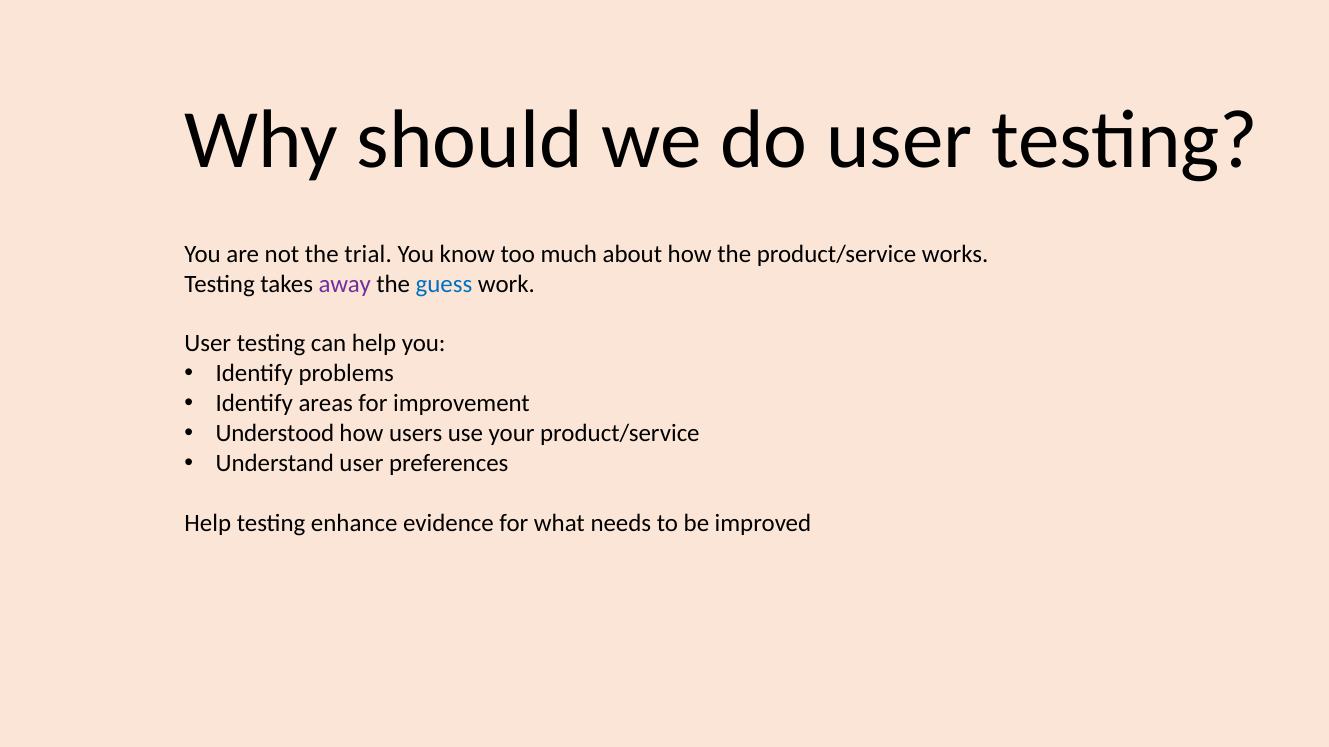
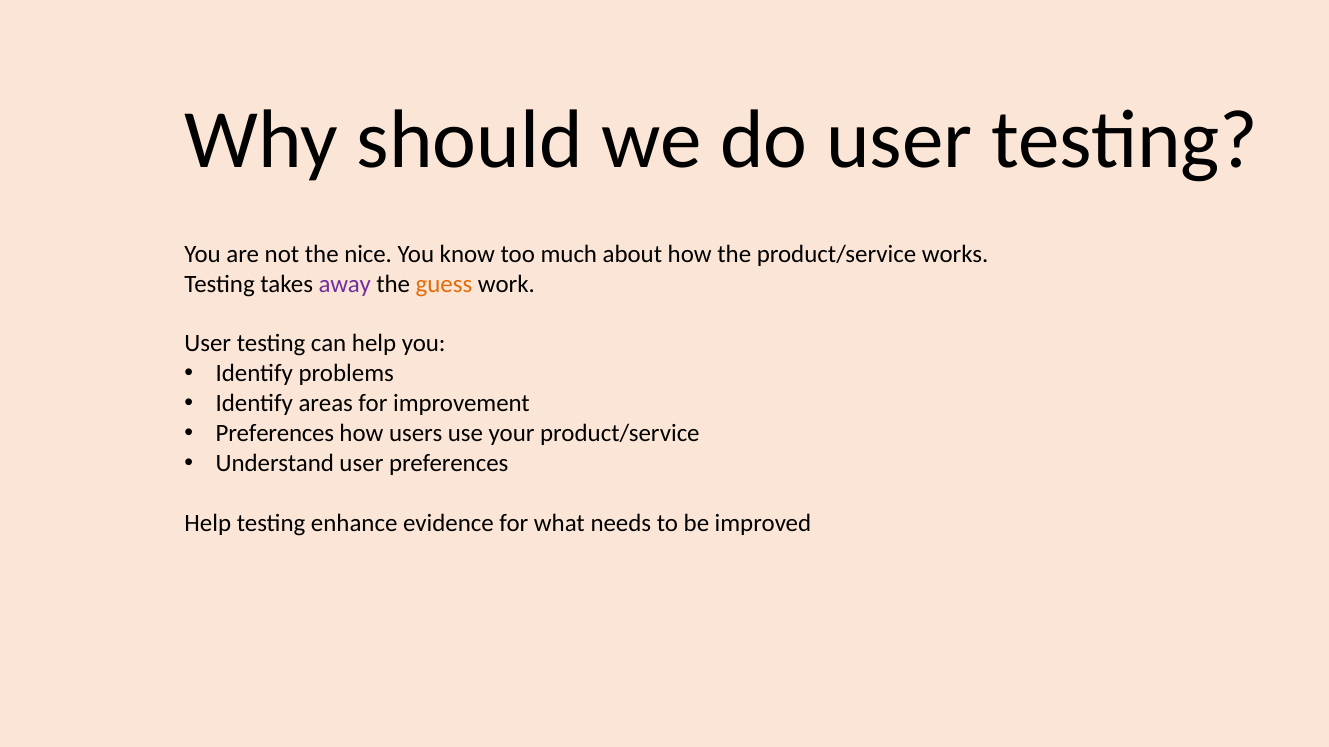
trial: trial -> nice
guess colour: blue -> orange
Understood at (275, 434): Understood -> Preferences
